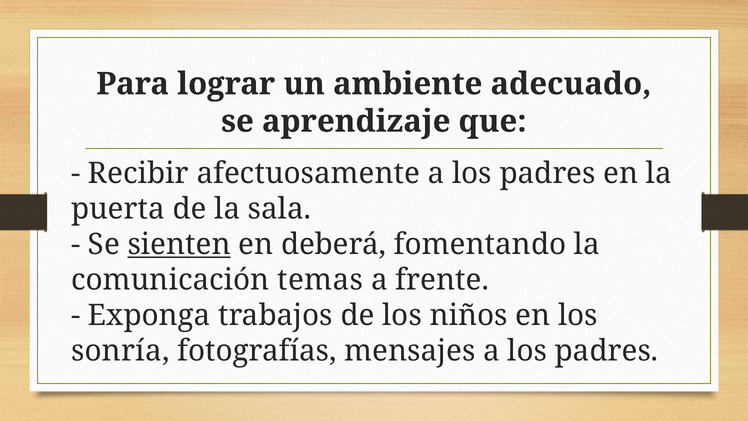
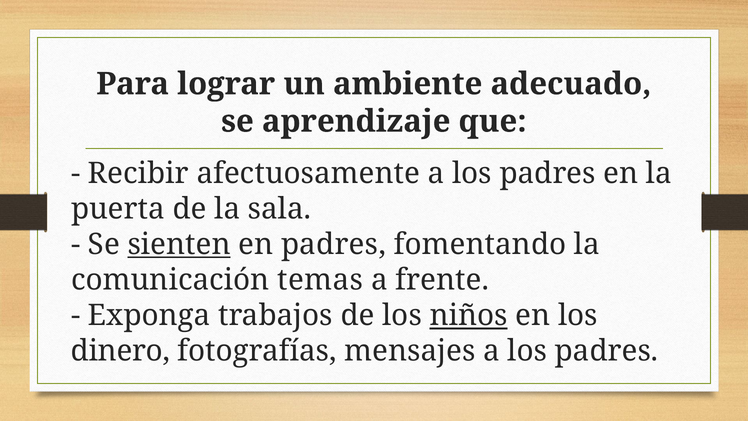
en deberá: deberá -> padres
niños underline: none -> present
sonría: sonría -> dinero
